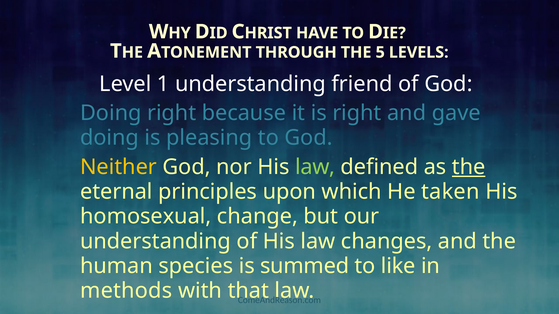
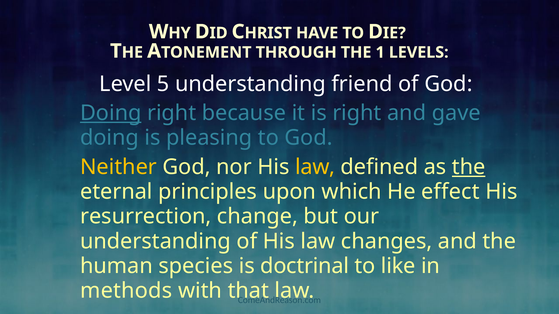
5: 5 -> 1
1: 1 -> 5
Doing at (111, 113) underline: none -> present
law at (315, 167) colour: light green -> yellow
taken: taken -> effect
homosexual: homosexual -> resurrection
summed: summed -> doctrinal
